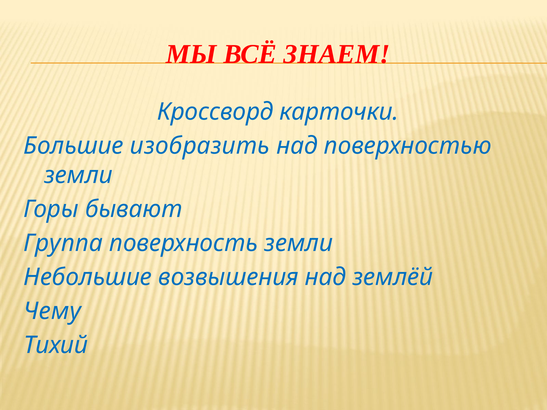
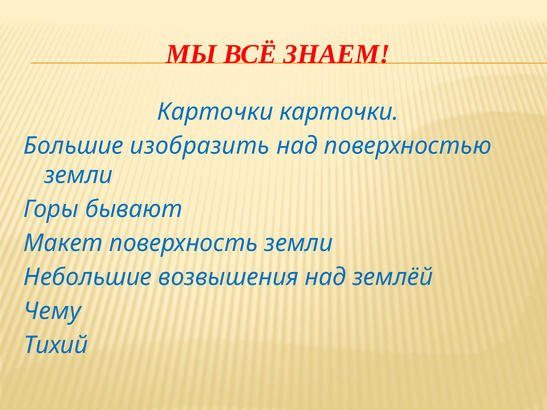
Кроссворд at (215, 112): Кроссворд -> Карточки
Группа: Группа -> Макет
